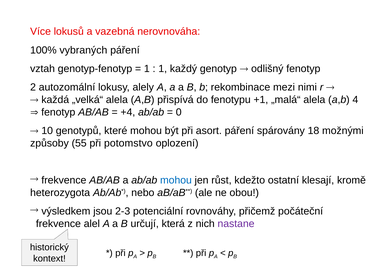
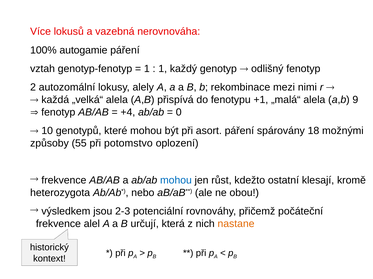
vybraných: vybraných -> autogamie
4: 4 -> 9
nastane colour: purple -> orange
